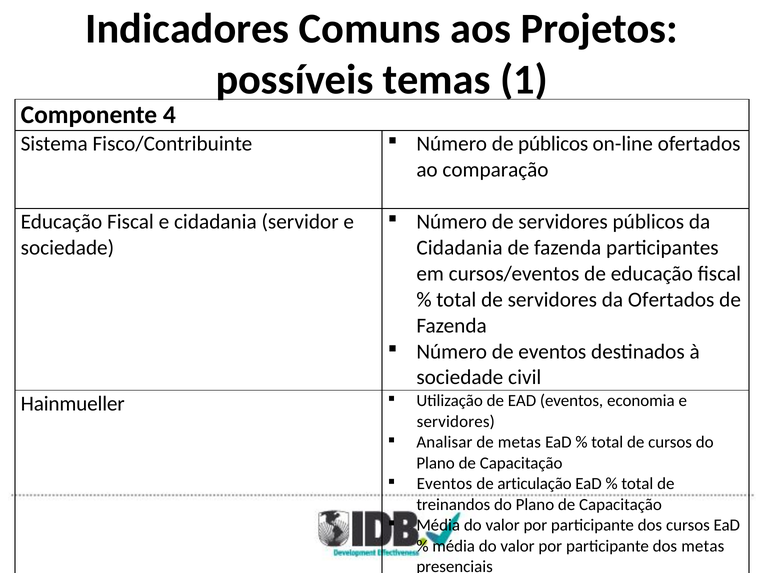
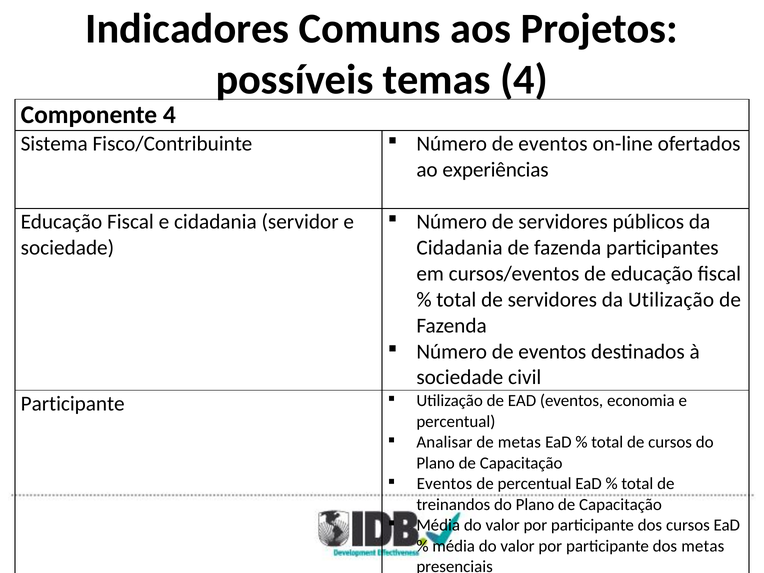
temas 1: 1 -> 4
públicos at (553, 144): públicos -> eventos
comparação: comparação -> experiências
da Ofertados: Ofertados -> Utilização
Hainmueller at (73, 404): Hainmueller -> Participante
servidores at (456, 422): servidores -> percentual
de articulação: articulação -> percentual
